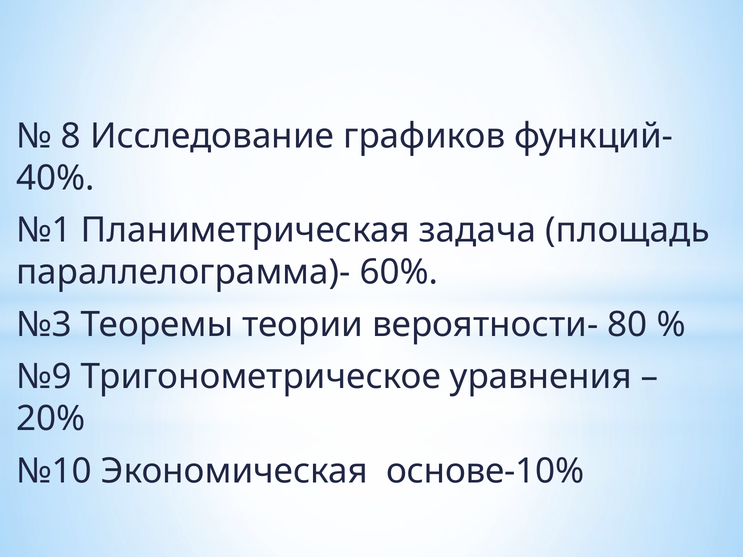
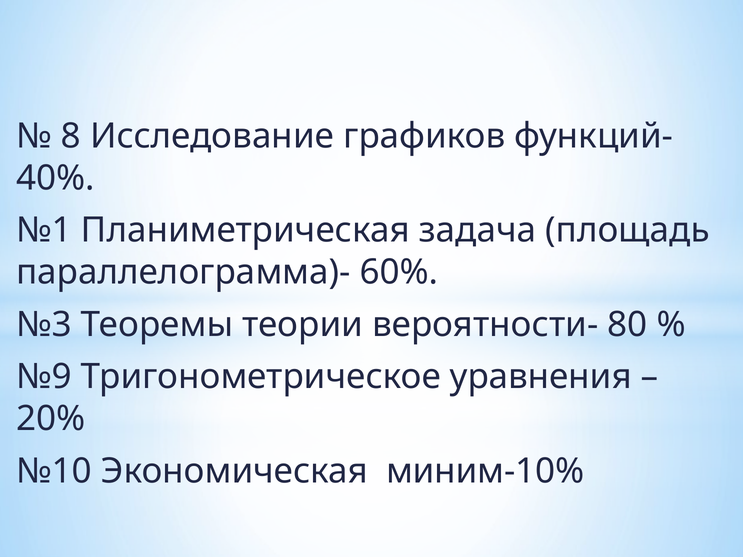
основе-10%: основе-10% -> миним-10%
